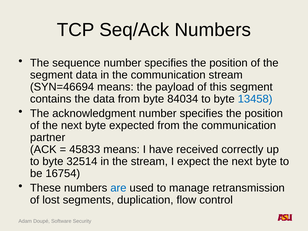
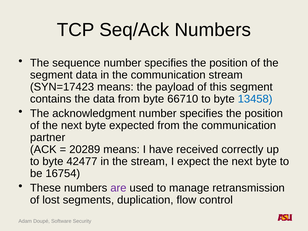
SYN=46694: SYN=46694 -> SYN=17423
84034: 84034 -> 66710
45833: 45833 -> 20289
32514: 32514 -> 42477
are colour: blue -> purple
